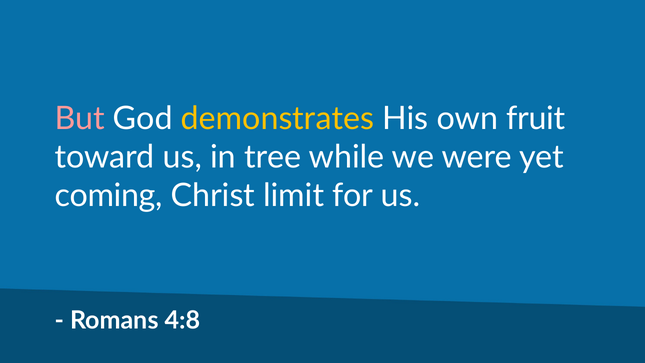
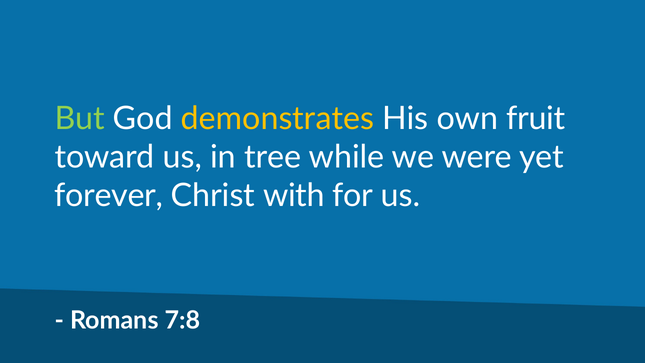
But colour: pink -> light green
coming: coming -> forever
limit: limit -> with
4:8: 4:8 -> 7:8
